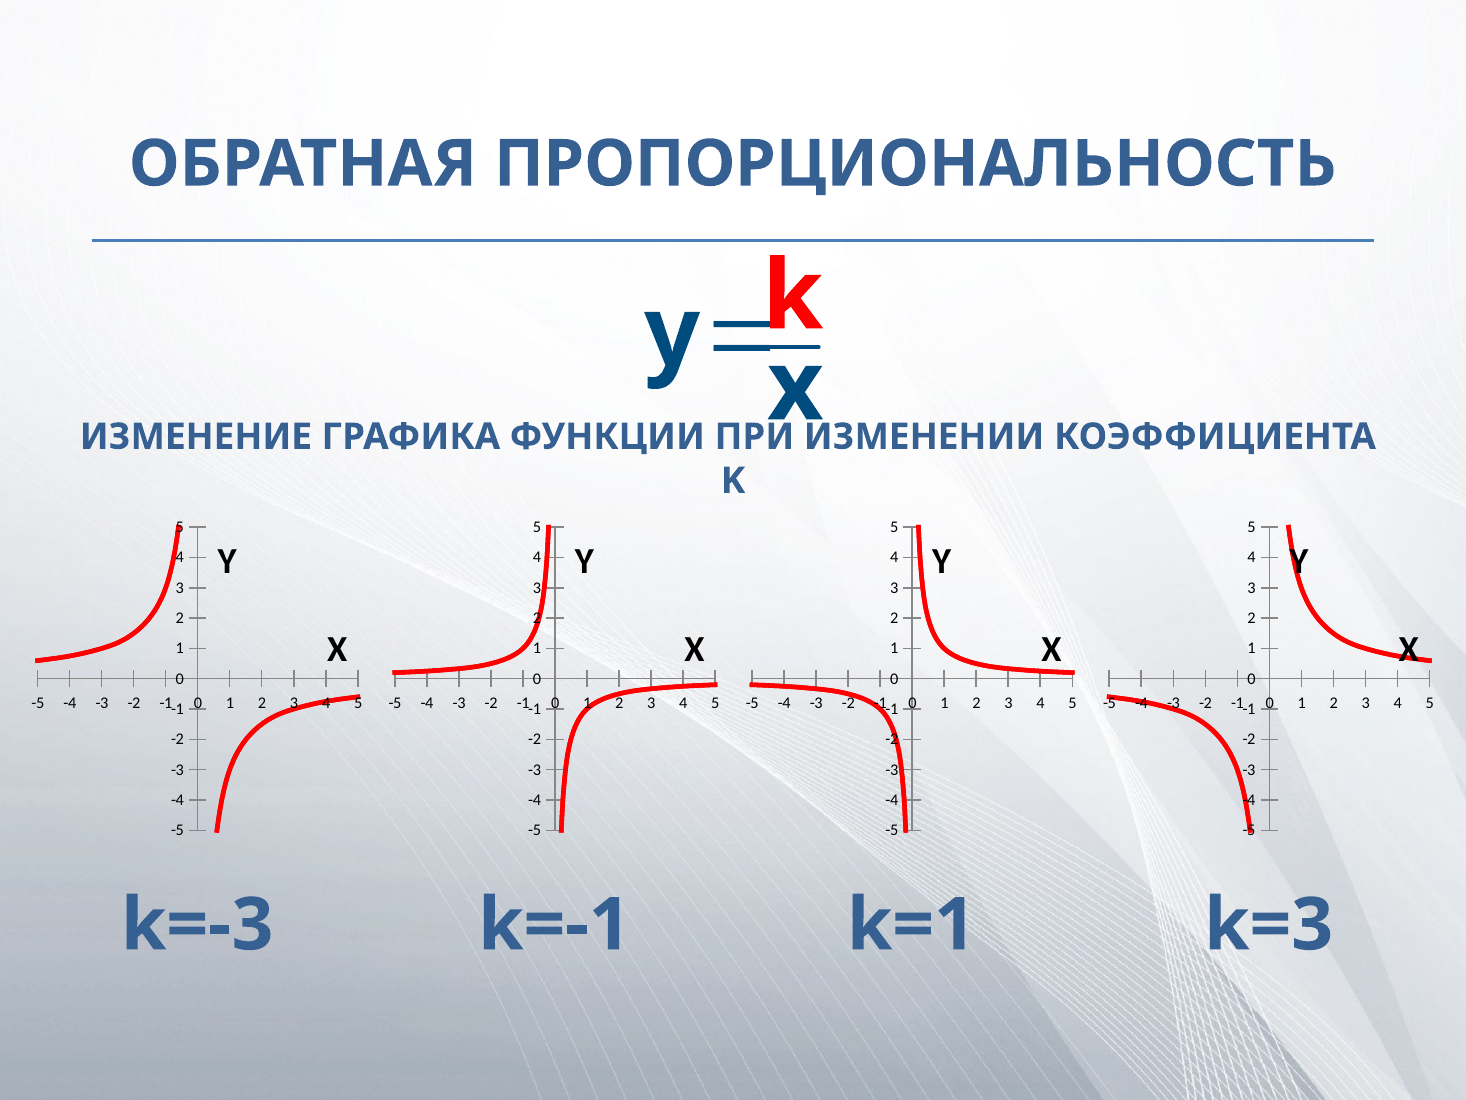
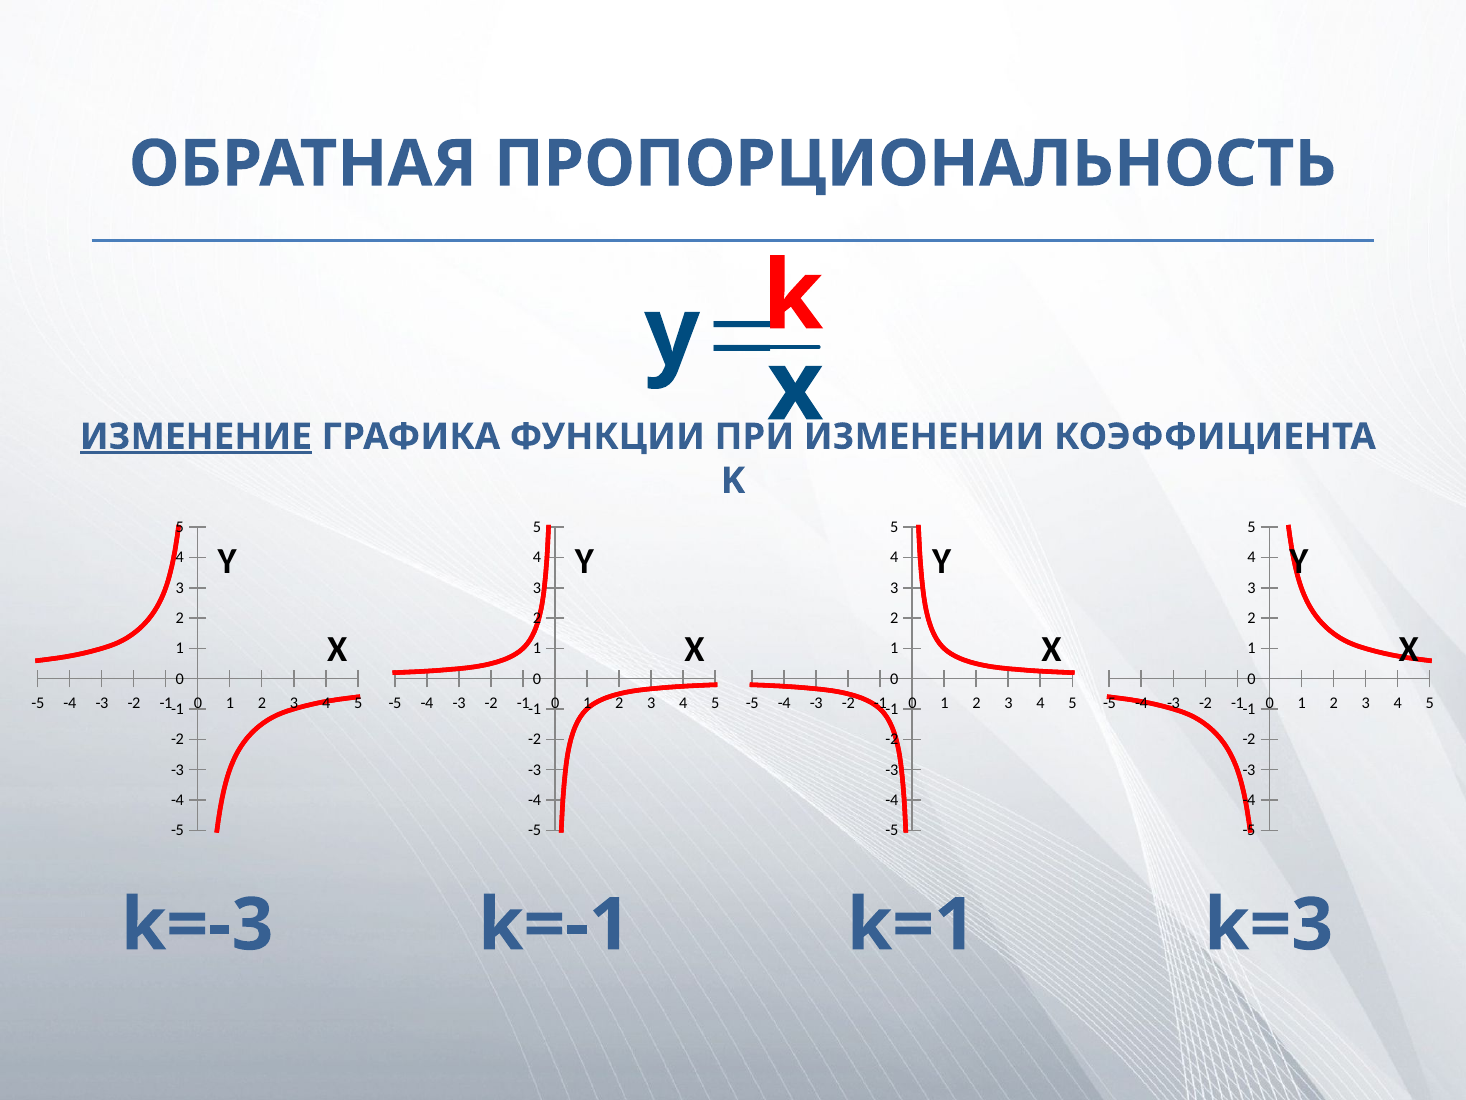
ИЗМЕНЕНИЕ underline: none -> present
